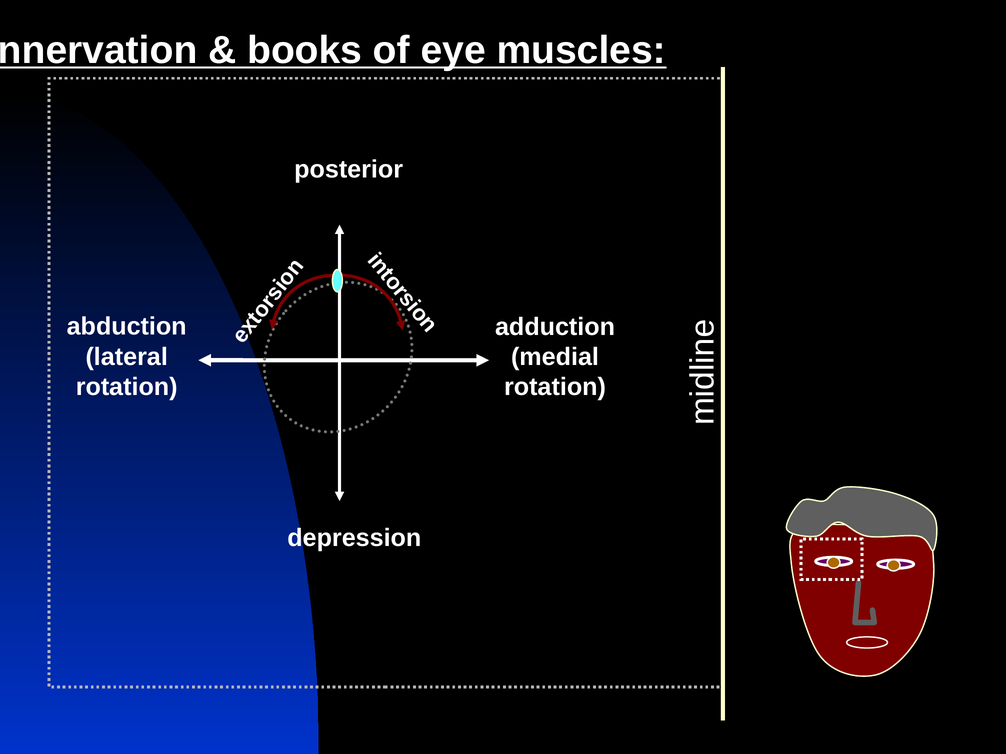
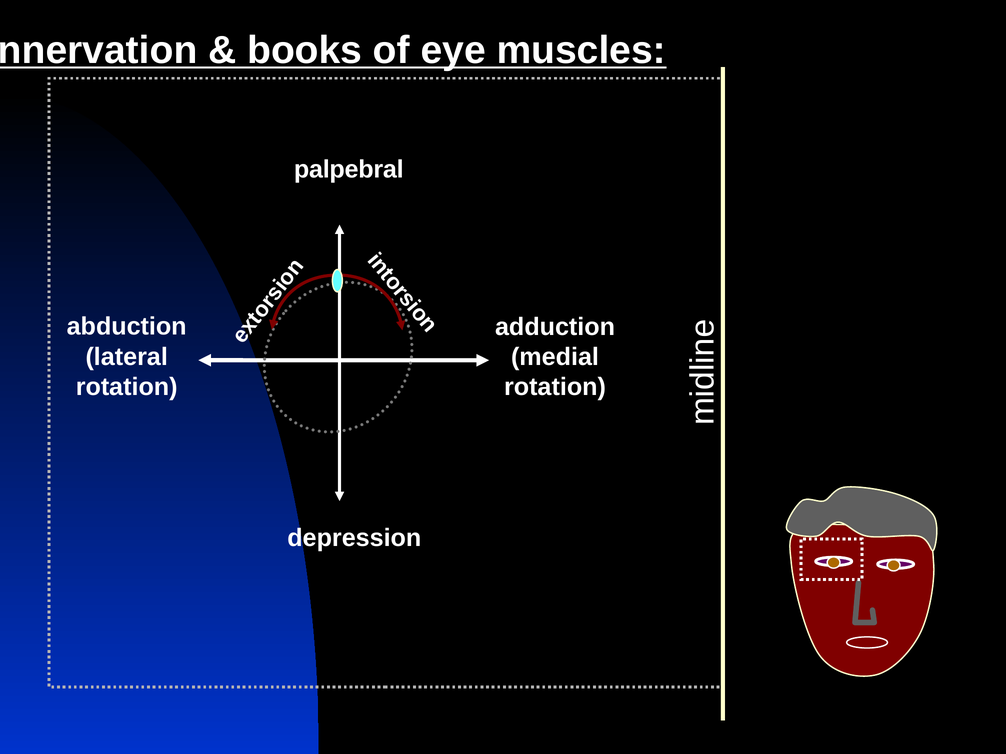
posterior: posterior -> palpebral
